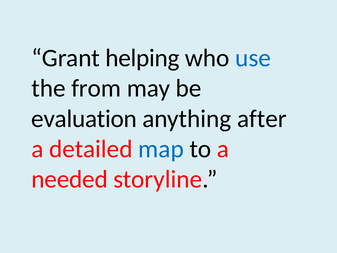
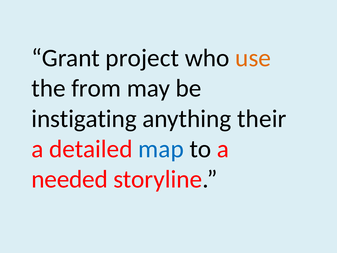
helping: helping -> project
use colour: blue -> orange
evaluation: evaluation -> instigating
after: after -> their
